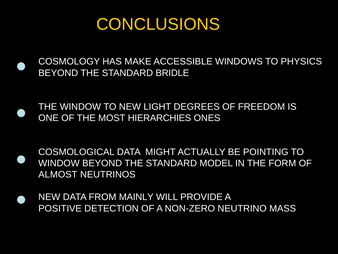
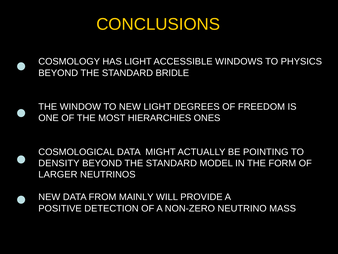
HAS MAKE: MAKE -> LIGHT
WINDOW at (59, 163): WINDOW -> DENSITY
ALMOST: ALMOST -> LARGER
